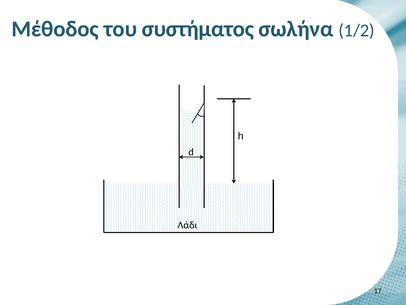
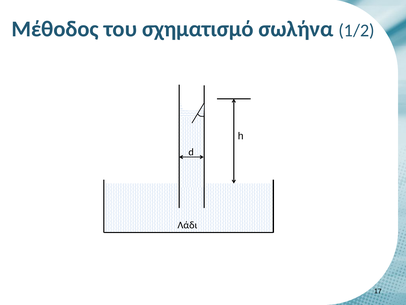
συστήματος: συστήματος -> σχηματισμό
